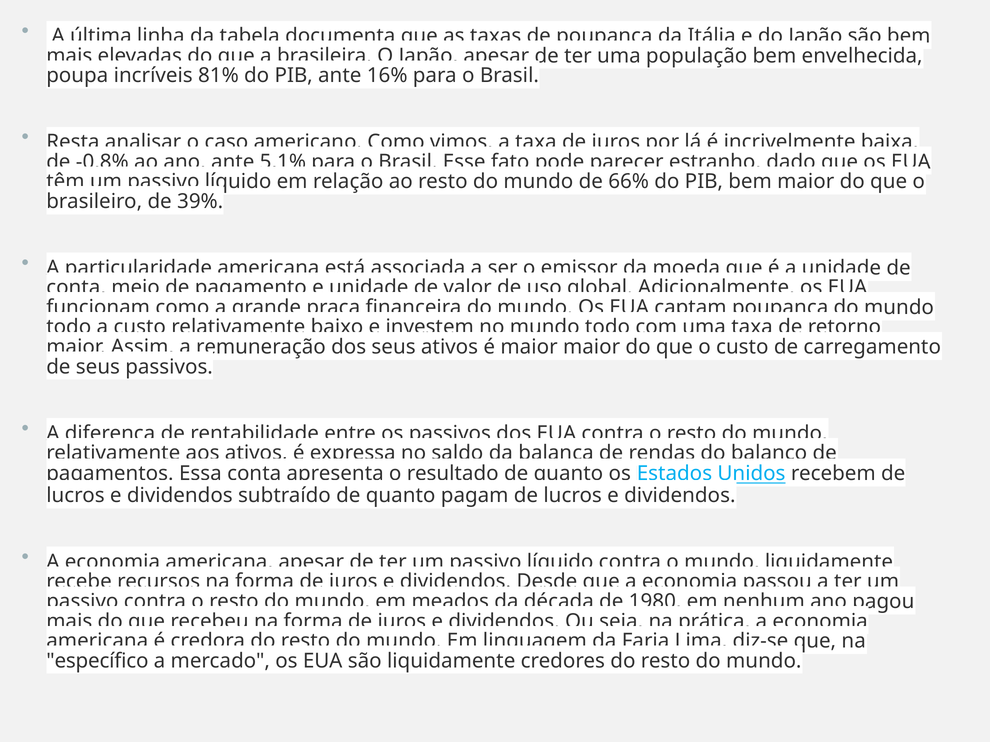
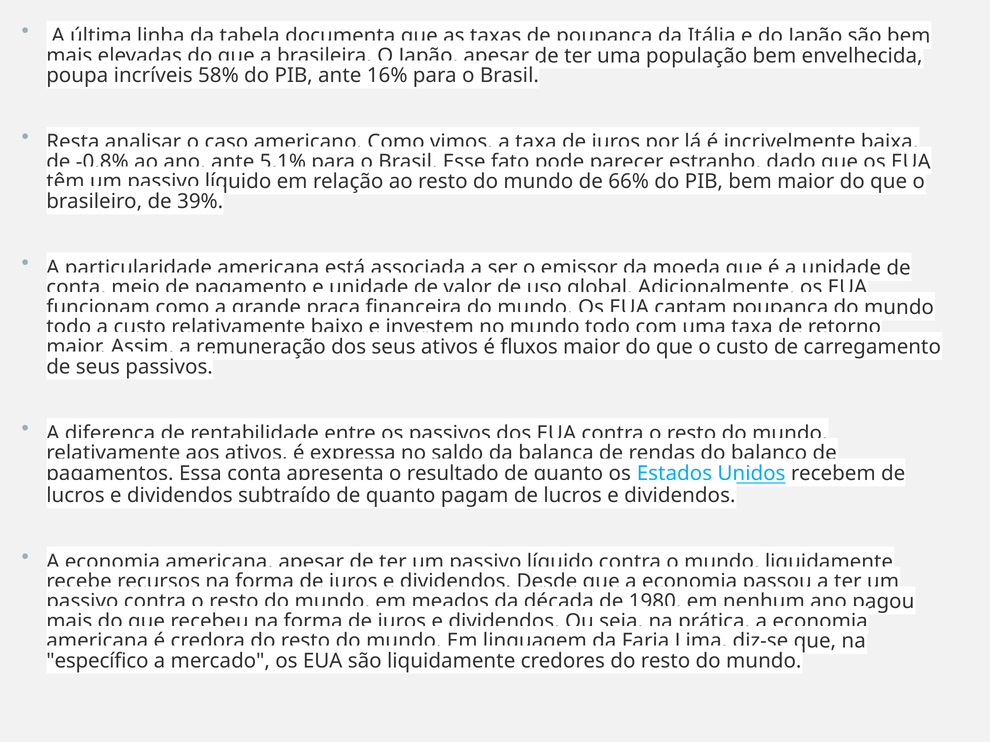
81%: 81% -> 58%
é maior: maior -> fluxos
